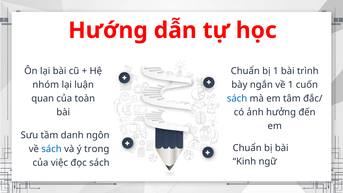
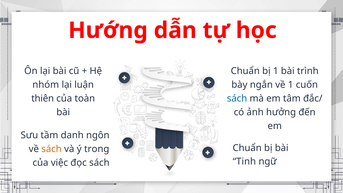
quan: quan -> thiên
sách at (52, 149) colour: blue -> orange
Kinh: Kinh -> Tinh
